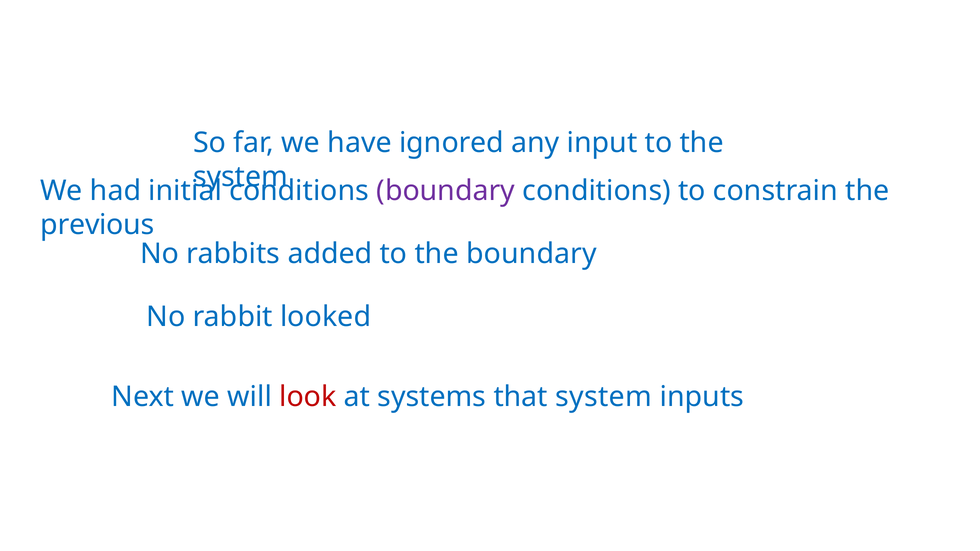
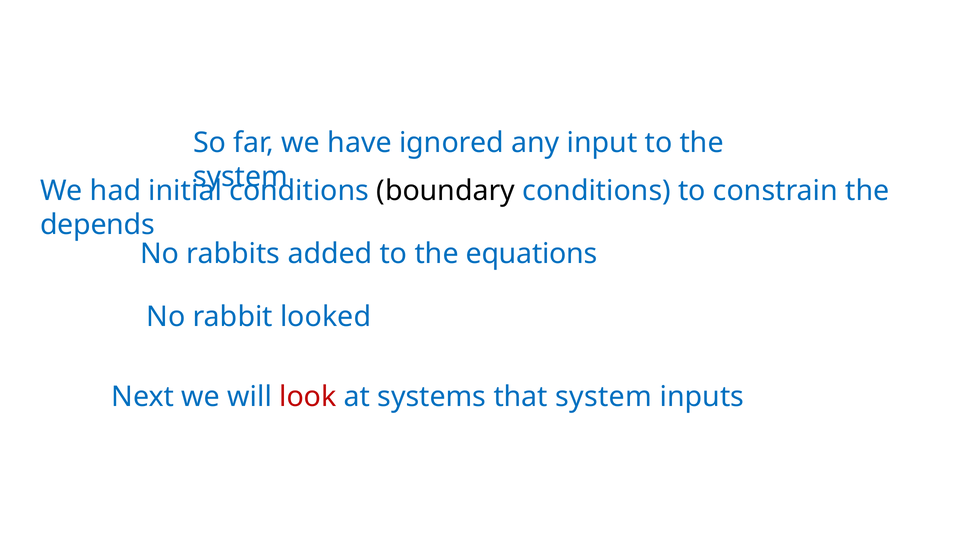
boundary at (446, 191) colour: purple -> black
previous: previous -> depends
the boundary: boundary -> equations
